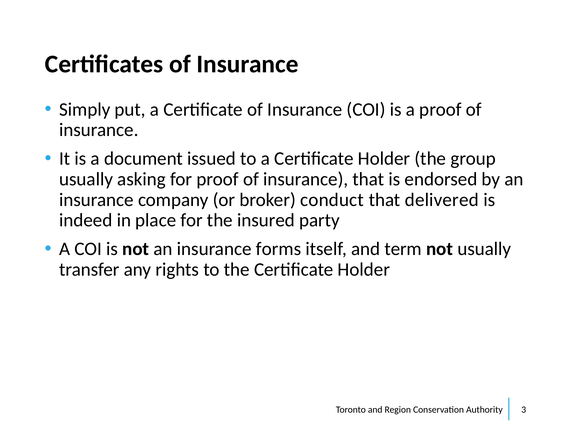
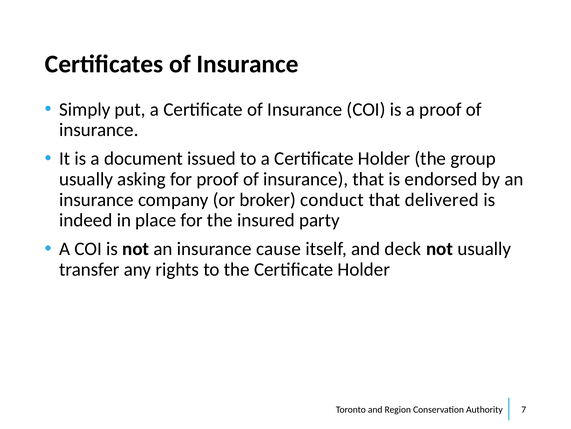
forms: forms -> cause
term: term -> deck
3: 3 -> 7
